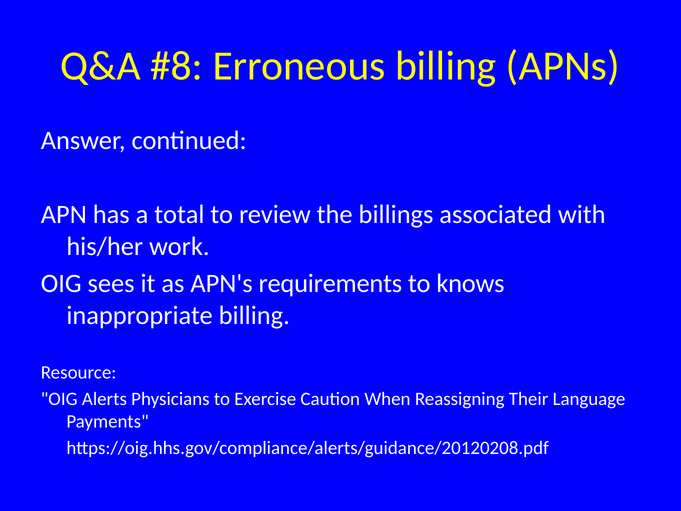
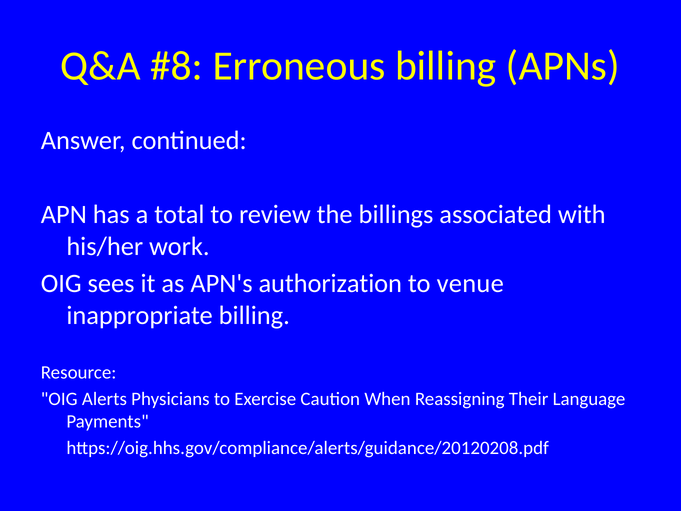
requirements: requirements -> authorization
knows: knows -> venue
